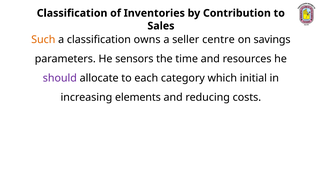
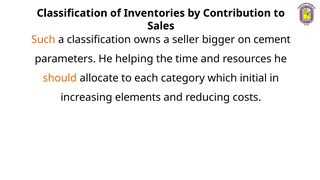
centre: centre -> bigger
savings: savings -> cement
sensors: sensors -> helping
should colour: purple -> orange
